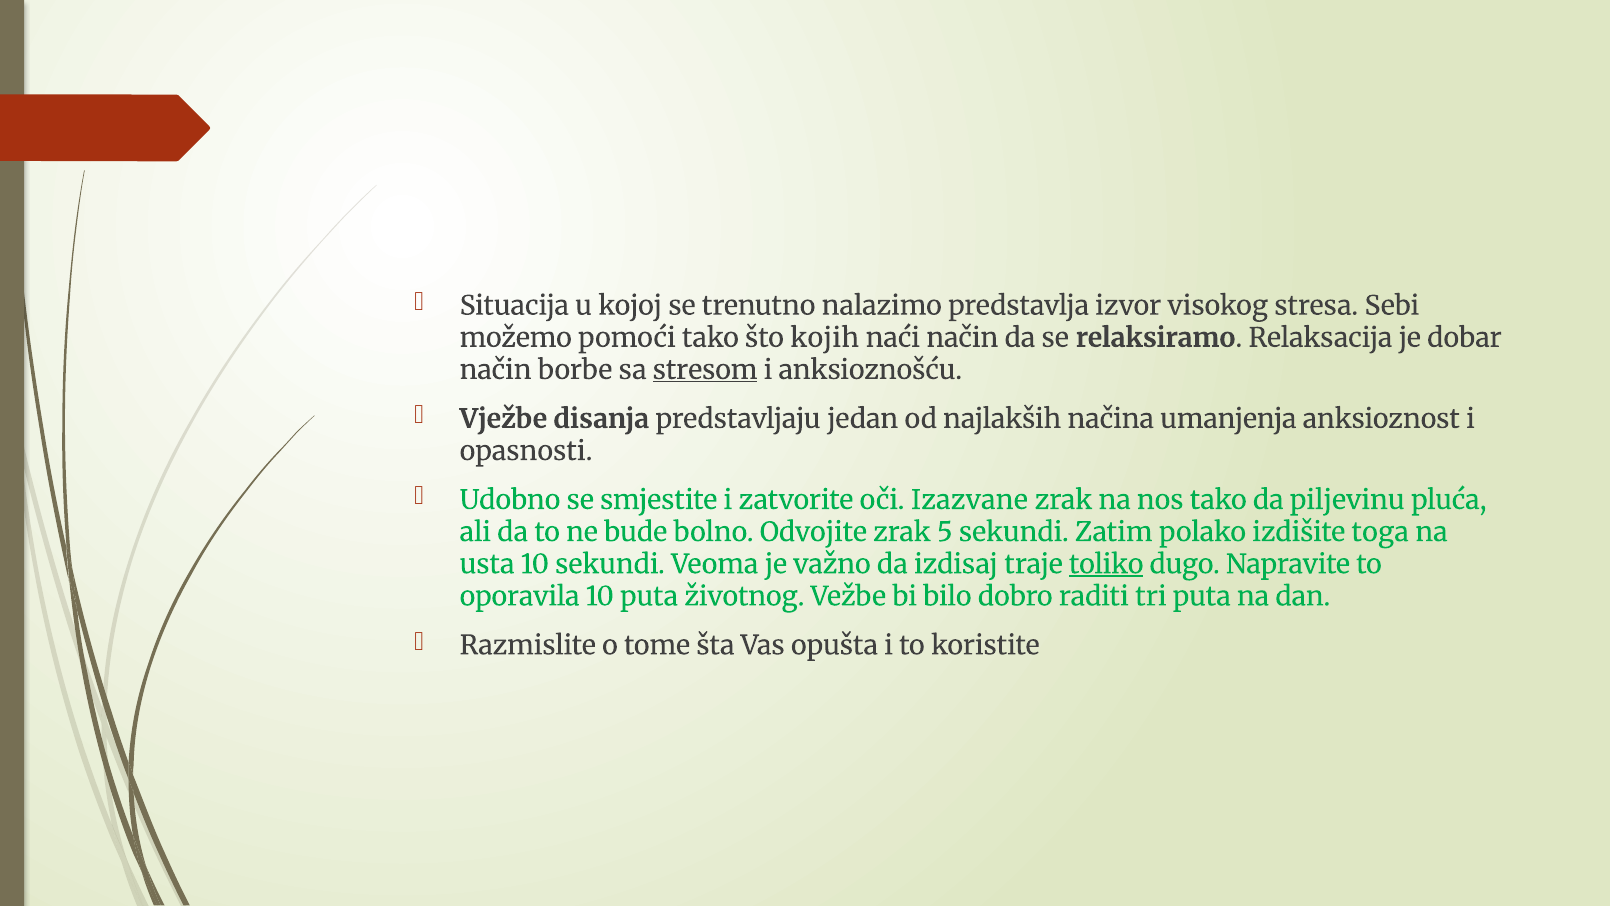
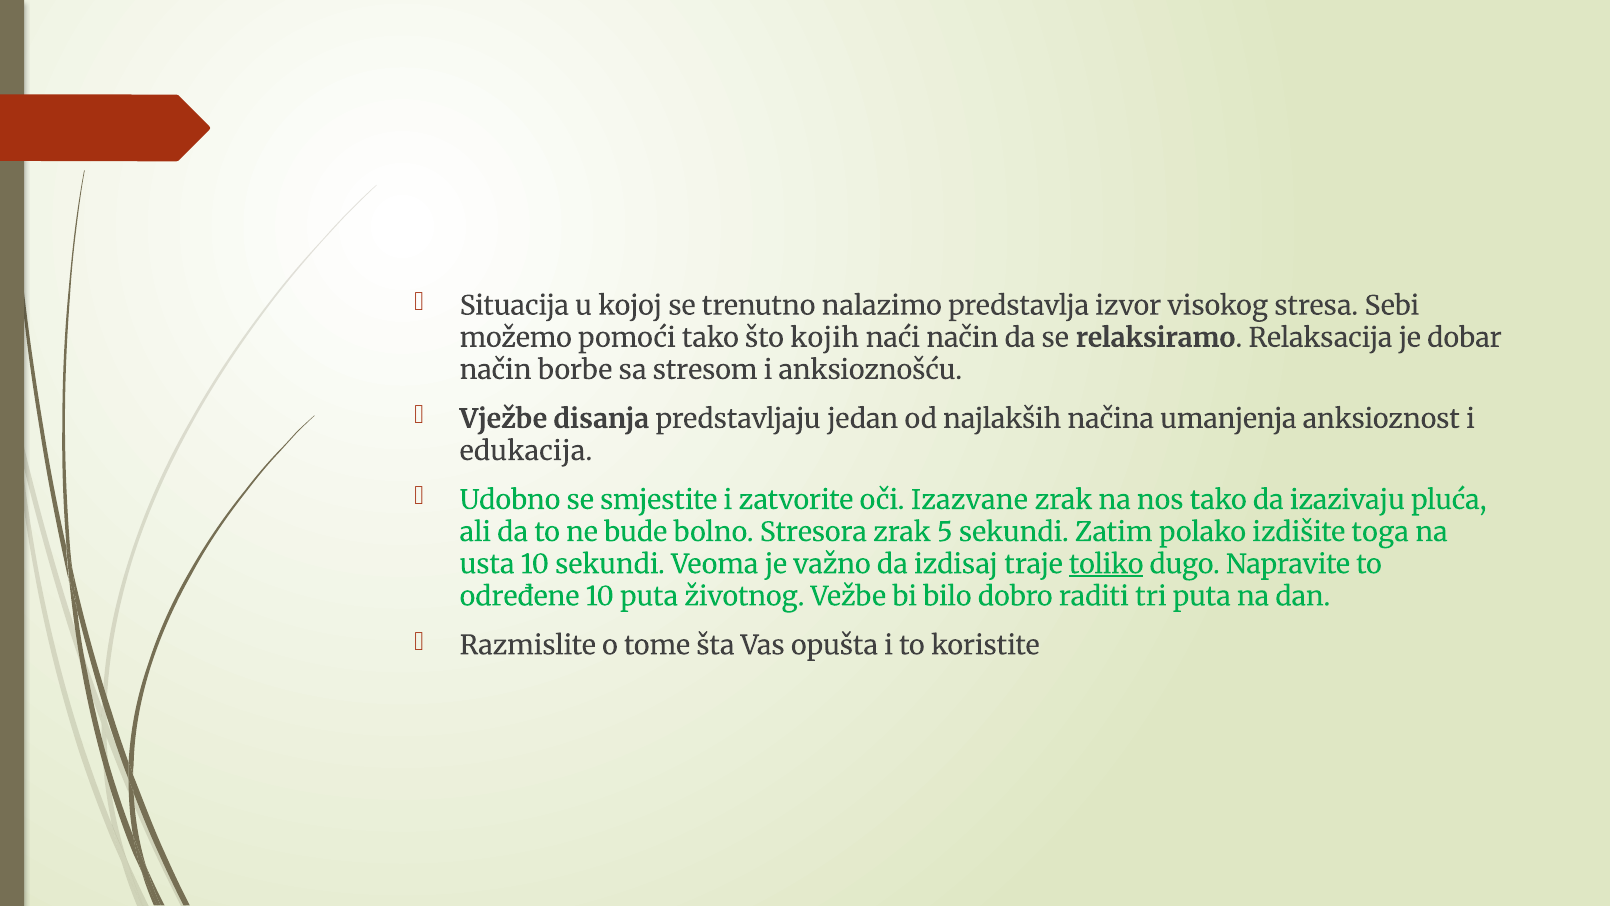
stresom underline: present -> none
opasnosti: opasnosti -> edukacija
piljevinu: piljevinu -> izazivaju
Odvojite: Odvojite -> Stresora
oporavila: oporavila -> određene
